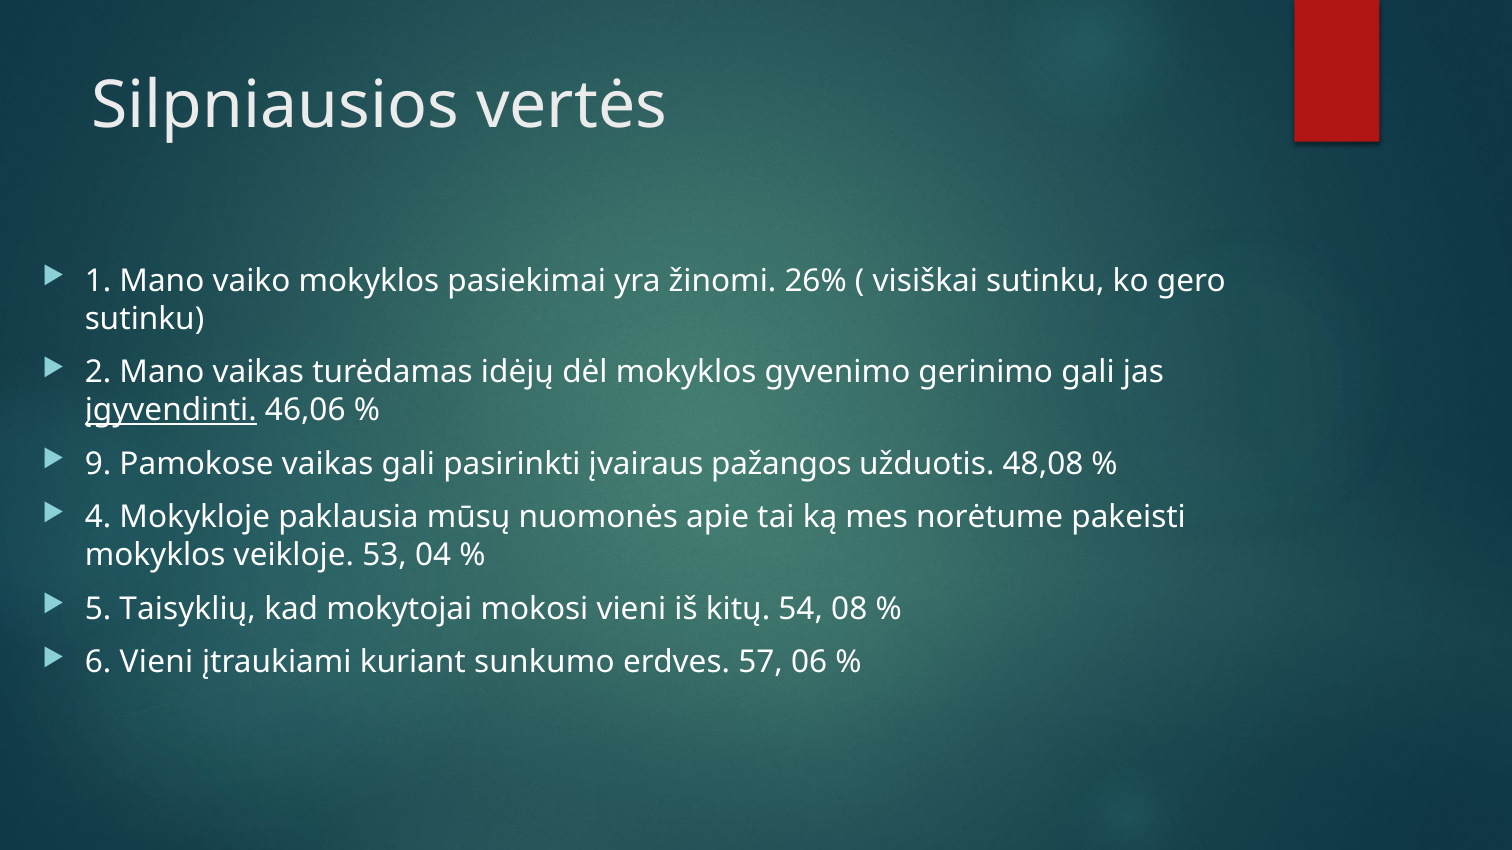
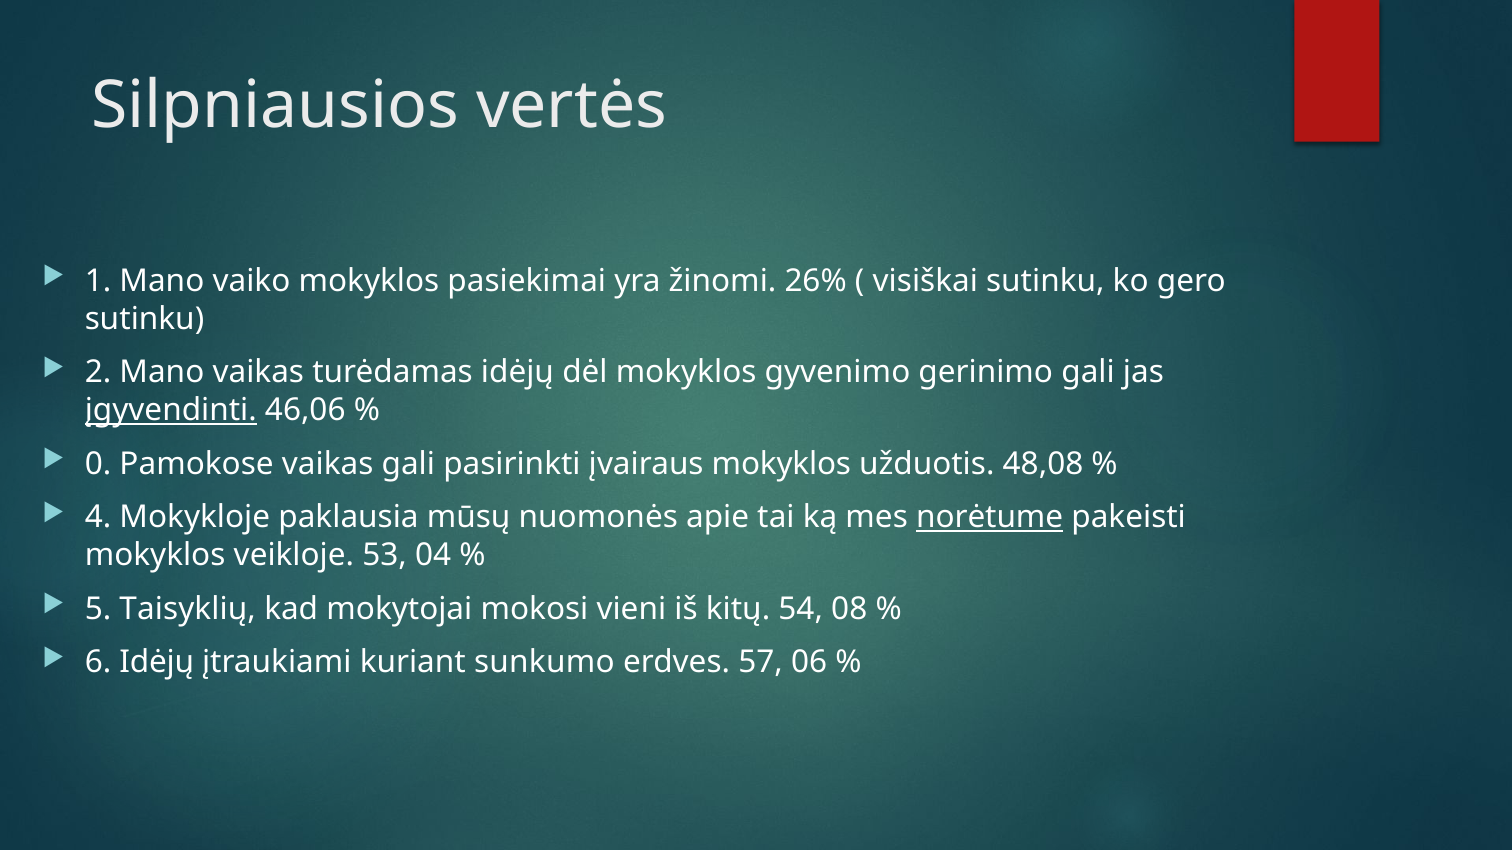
9: 9 -> 0
įvairaus pažangos: pažangos -> mokyklos
norėtume underline: none -> present
6 Vieni: Vieni -> Idėjų
